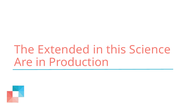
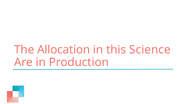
Extended: Extended -> Allocation
